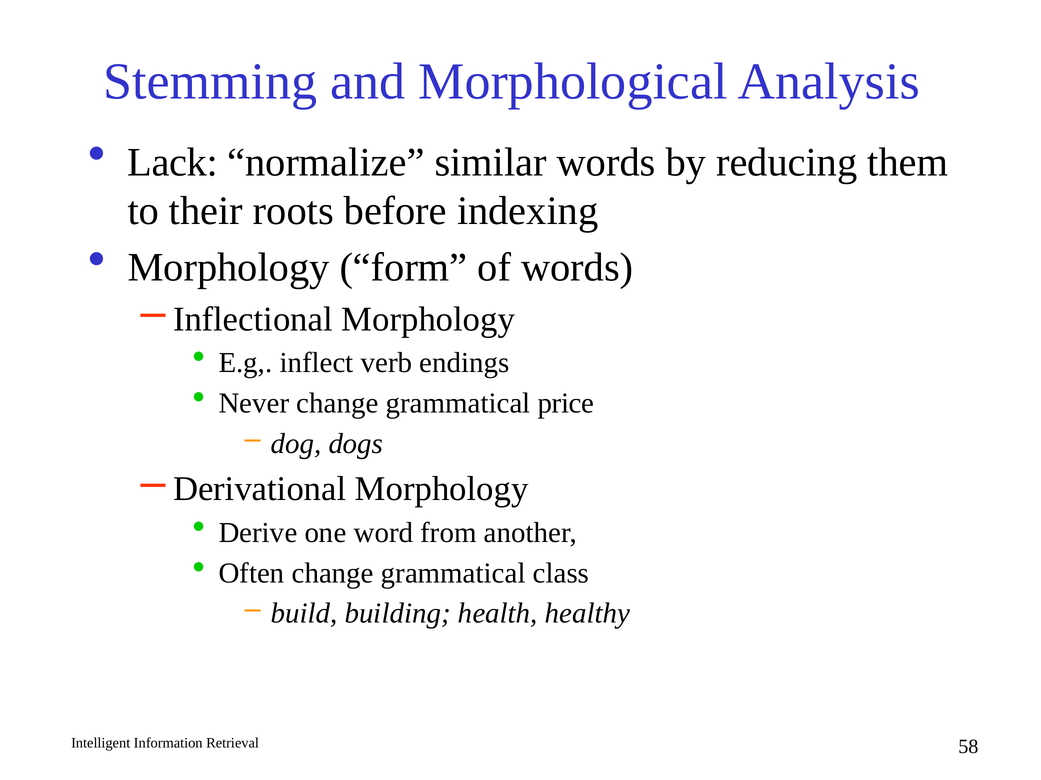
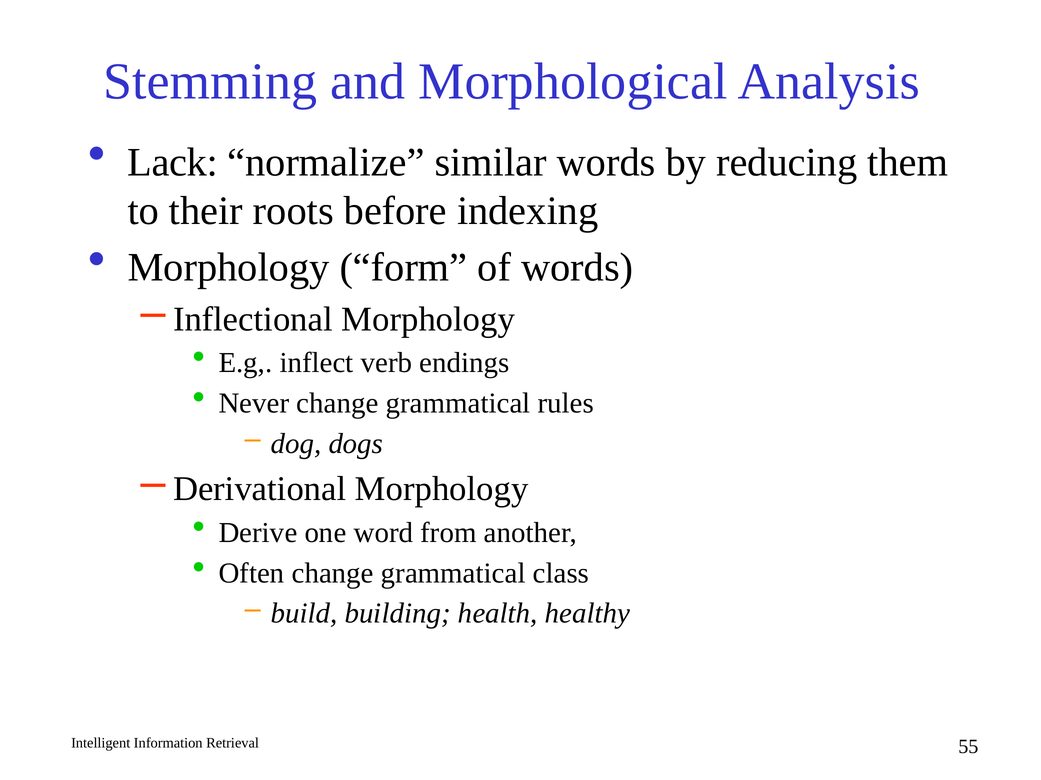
price: price -> rules
58: 58 -> 55
